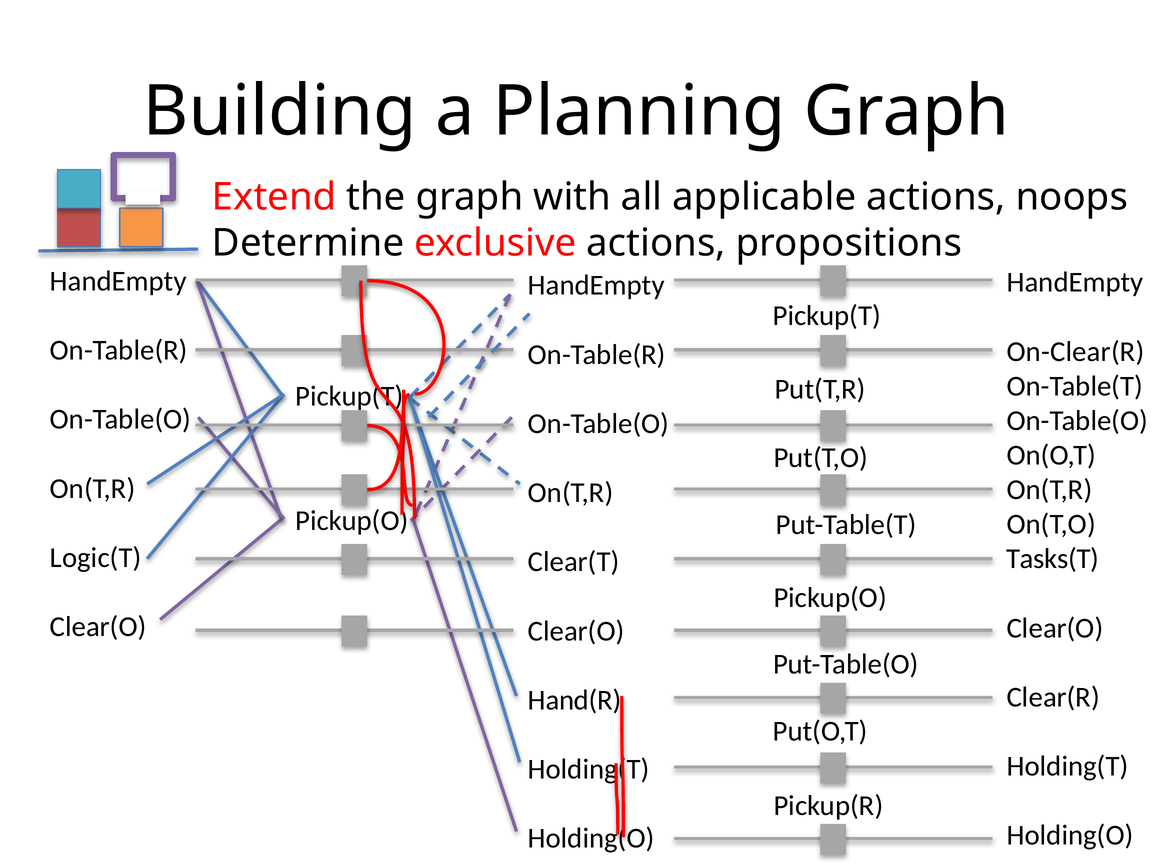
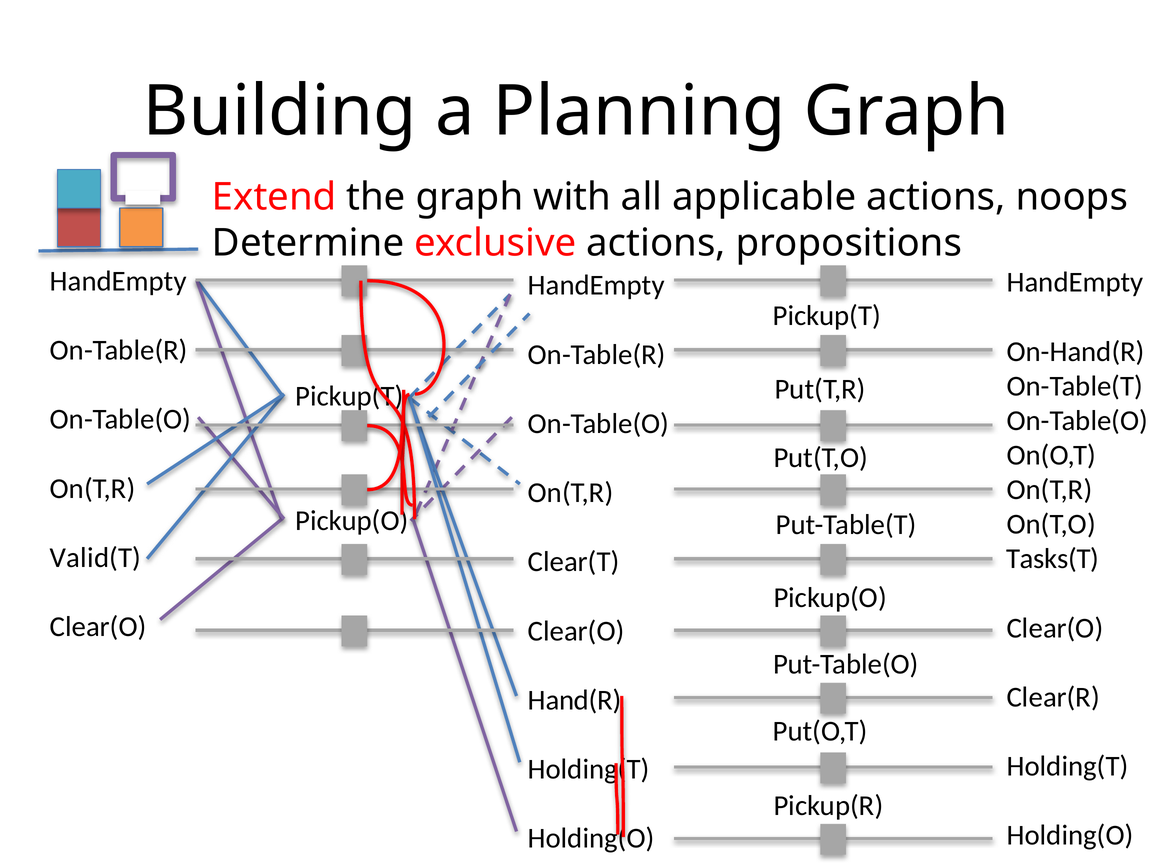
On-Clear(R: On-Clear(R -> On-Hand(R
Logic(T: Logic(T -> Valid(T
